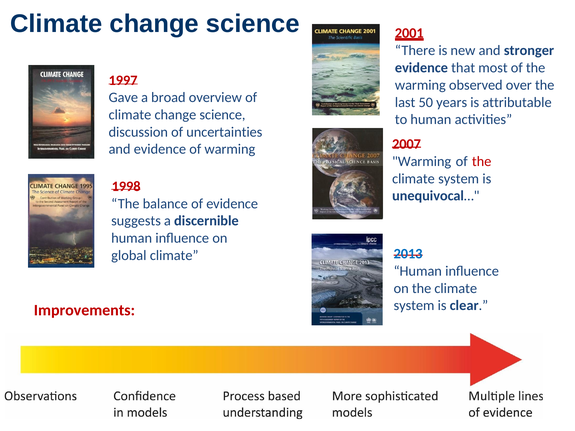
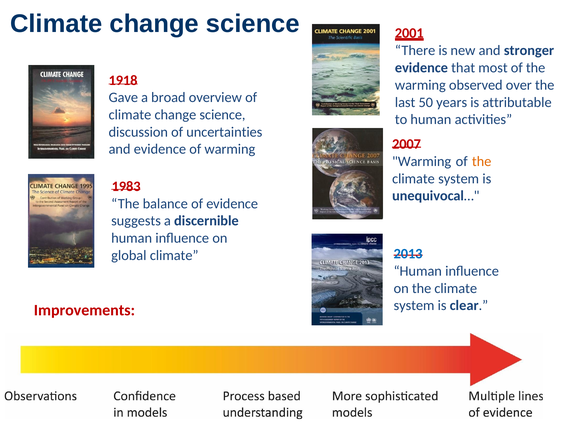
1997: 1997 -> 1918
the at (482, 161) colour: red -> orange
1998: 1998 -> 1983
